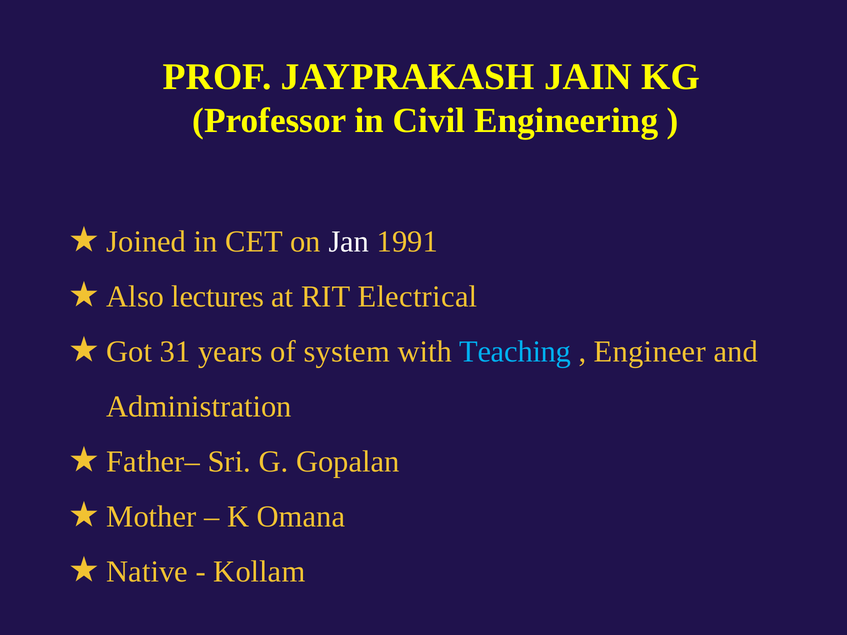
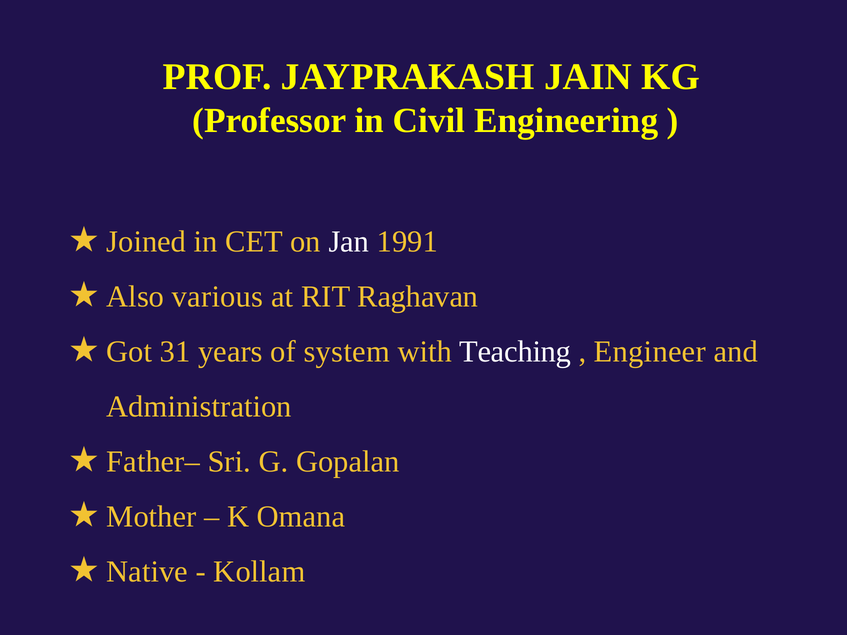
lectures: lectures -> various
Electrical: Electrical -> Raghavan
Teaching colour: light blue -> white
